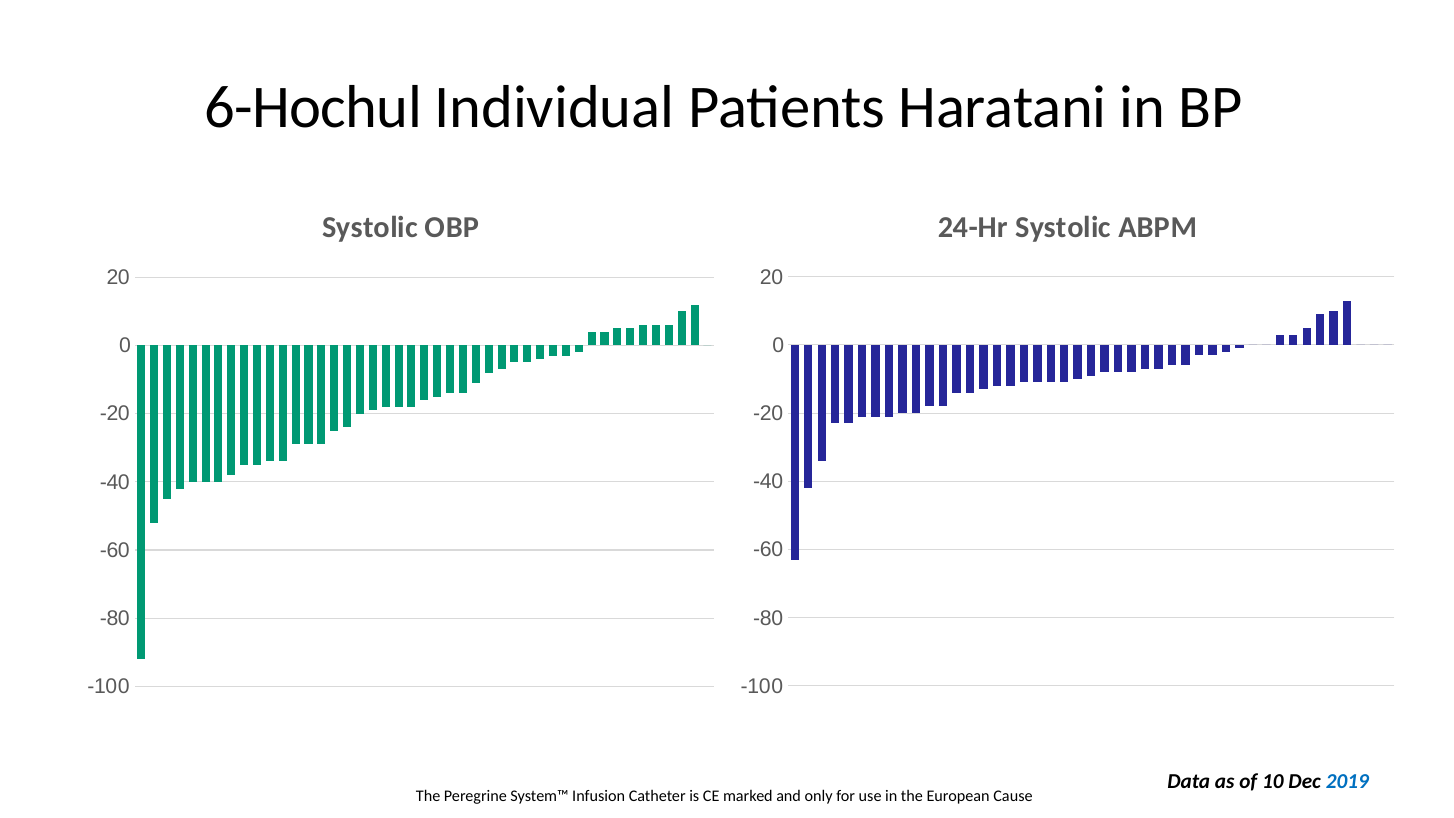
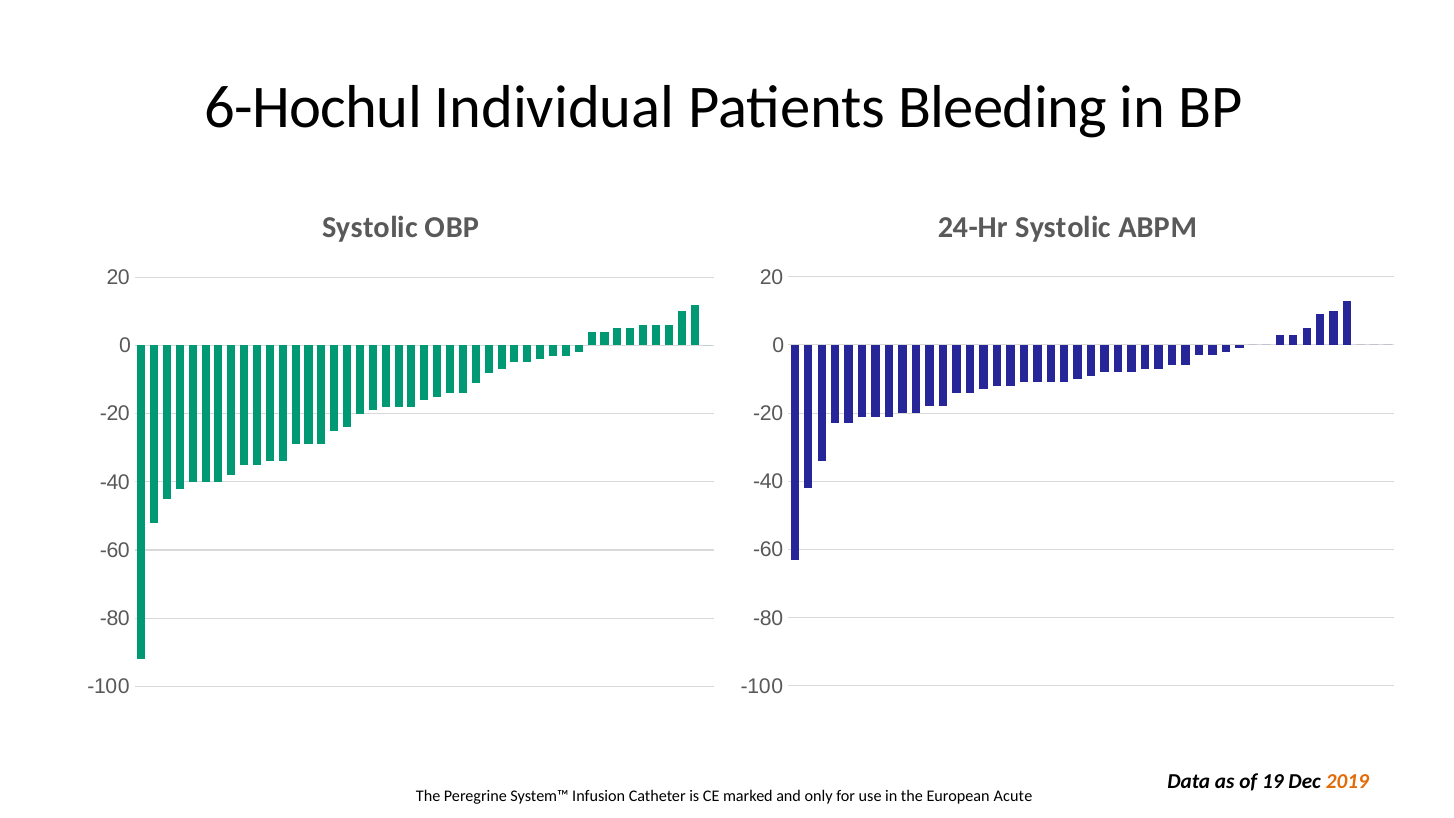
Haratani: Haratani -> Bleeding
10: 10 -> 19
2019 colour: blue -> orange
Cause: Cause -> Acute
